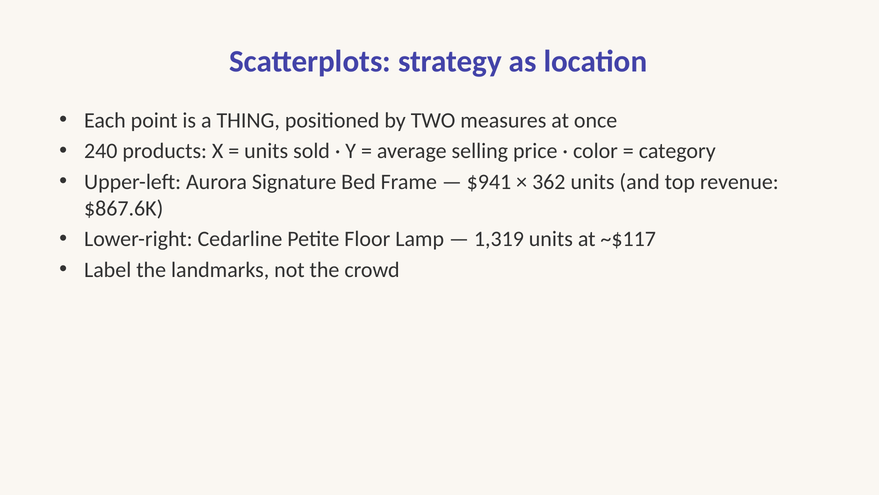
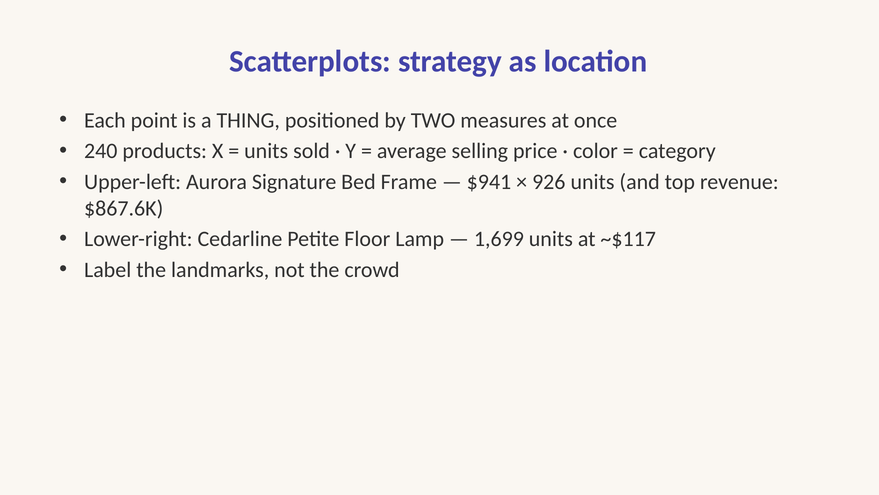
362: 362 -> 926
1,319: 1,319 -> 1,699
